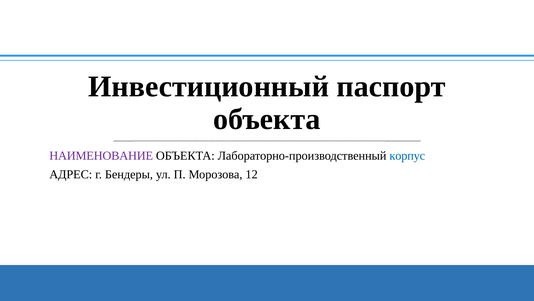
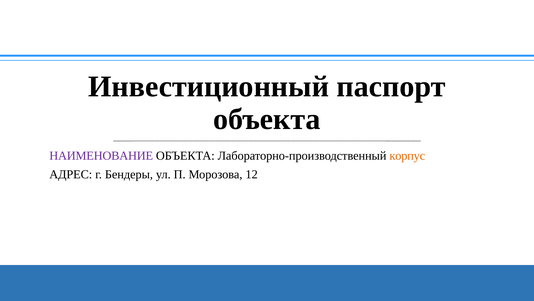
корпус colour: blue -> orange
